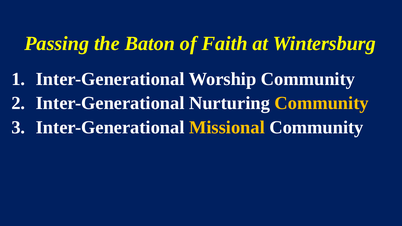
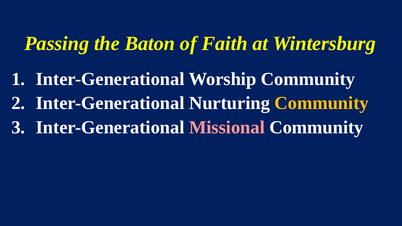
Missional colour: yellow -> pink
